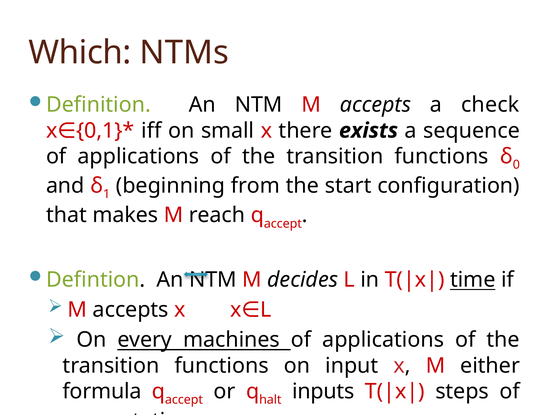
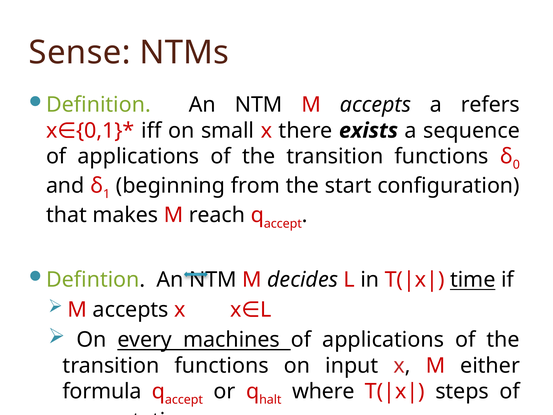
Which: Which -> Sense
check: check -> refers
inputs: inputs -> where
